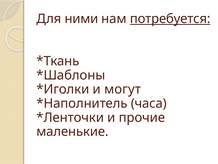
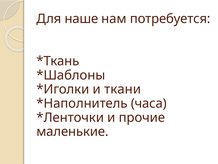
ними: ними -> наше
потребуется underline: present -> none
могут: могут -> ткани
